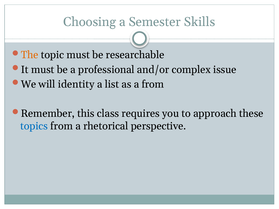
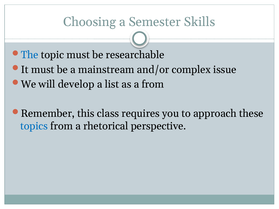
The colour: orange -> blue
professional: professional -> mainstream
identity: identity -> develop
